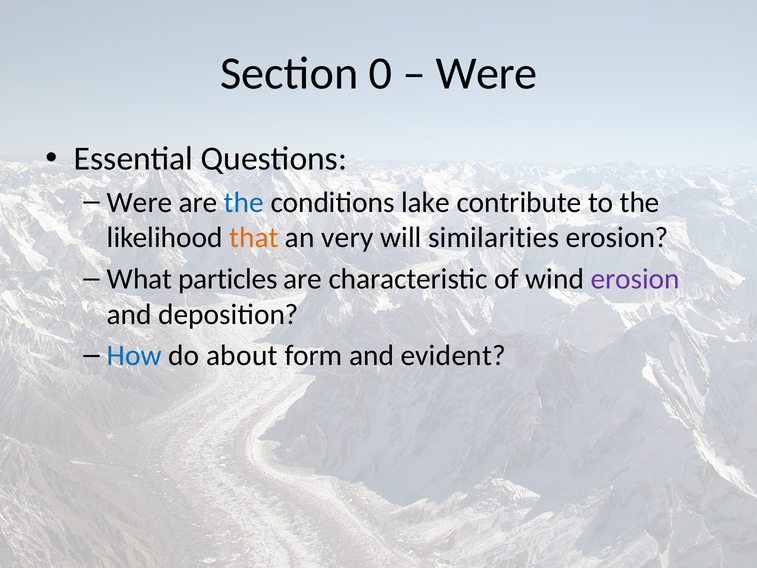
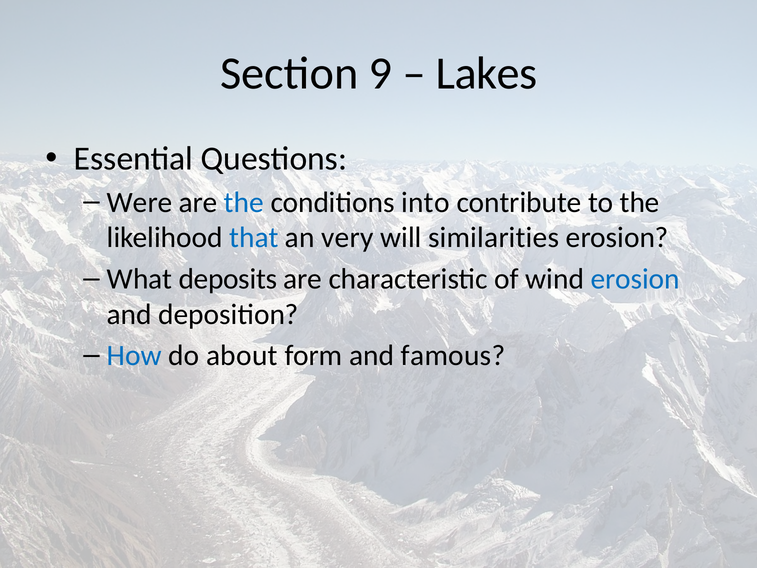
0: 0 -> 9
Were at (487, 73): Were -> Lakes
lake: lake -> into
that colour: orange -> blue
particles: particles -> deposits
erosion at (635, 279) colour: purple -> blue
evident: evident -> famous
